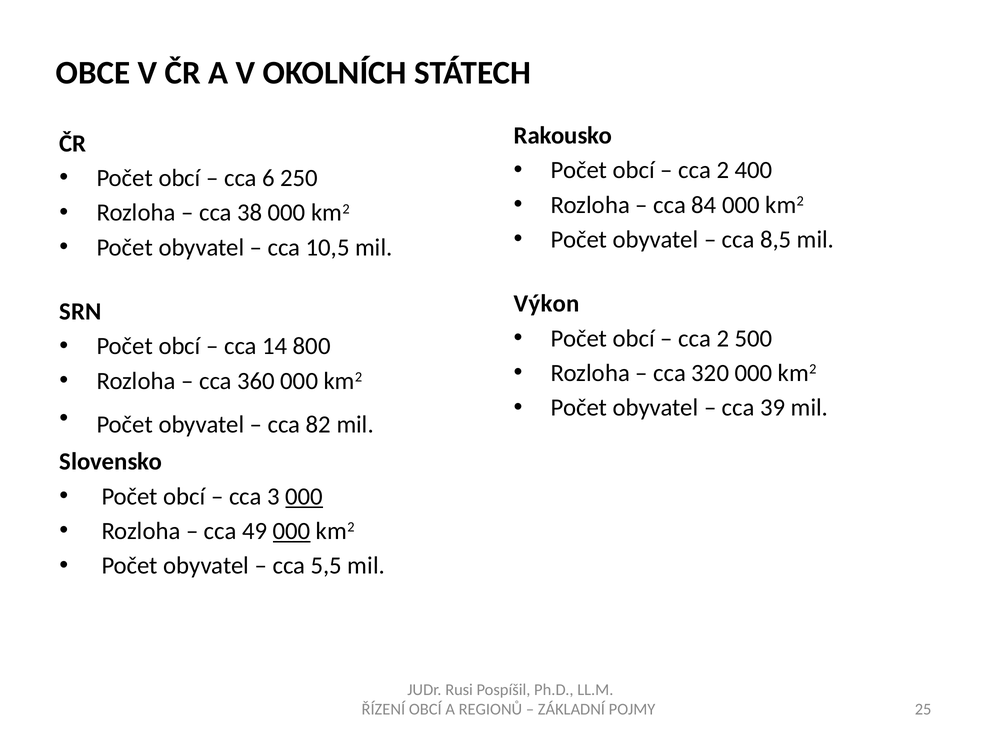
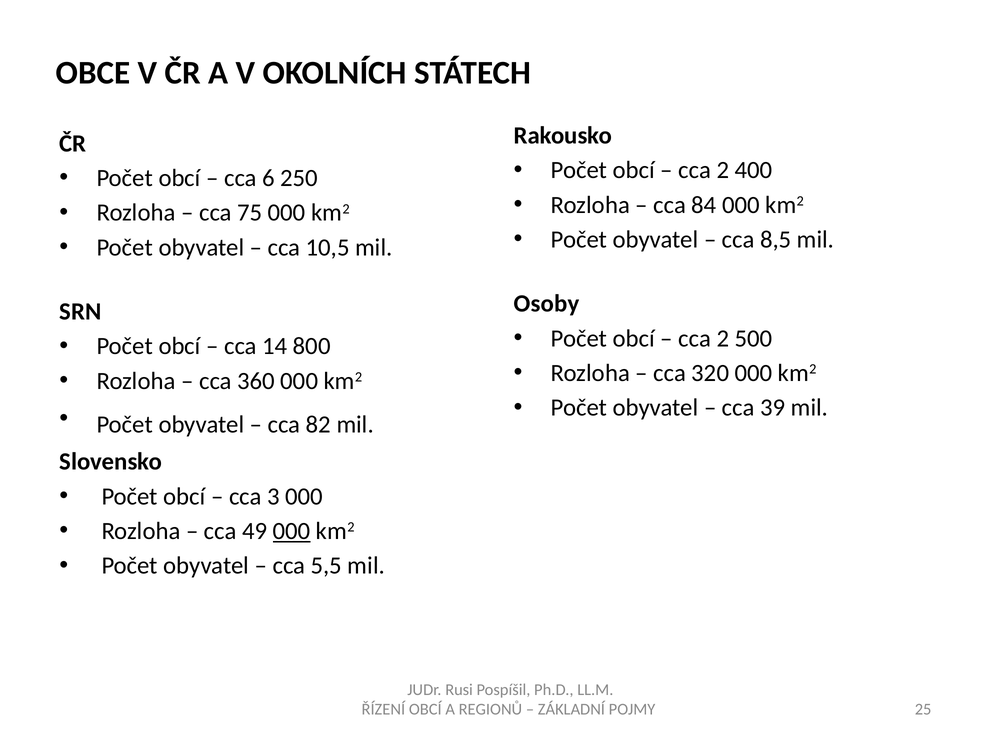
38: 38 -> 75
Výkon: Výkon -> Osoby
000 at (304, 497) underline: present -> none
